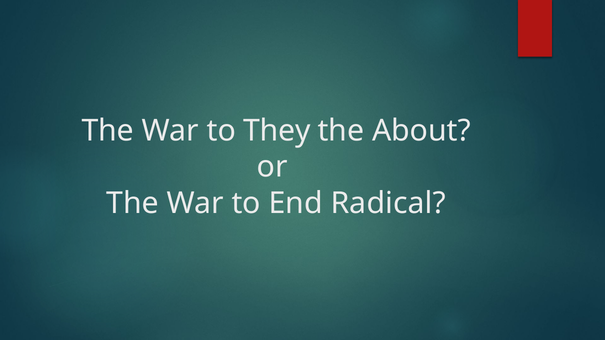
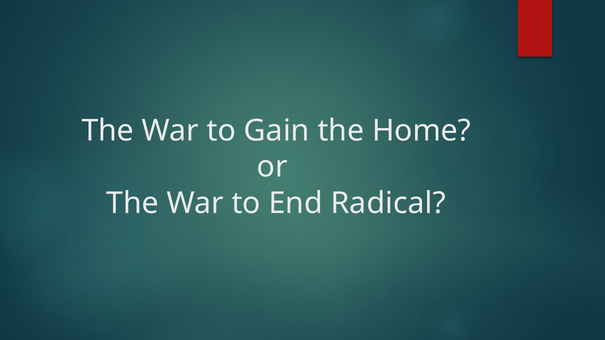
They: They -> Gain
About: About -> Home
